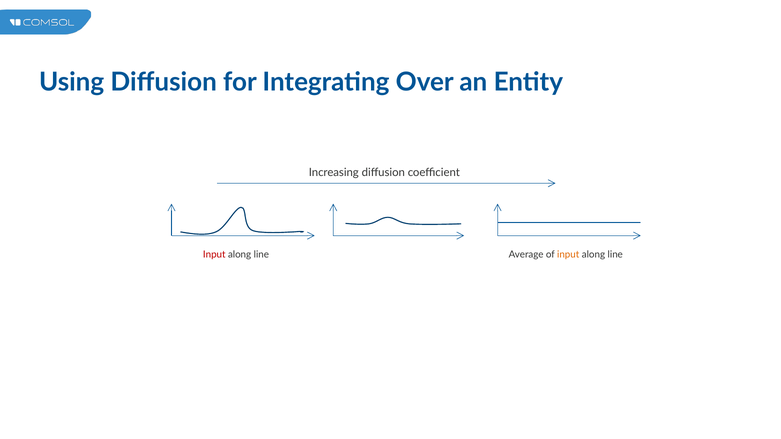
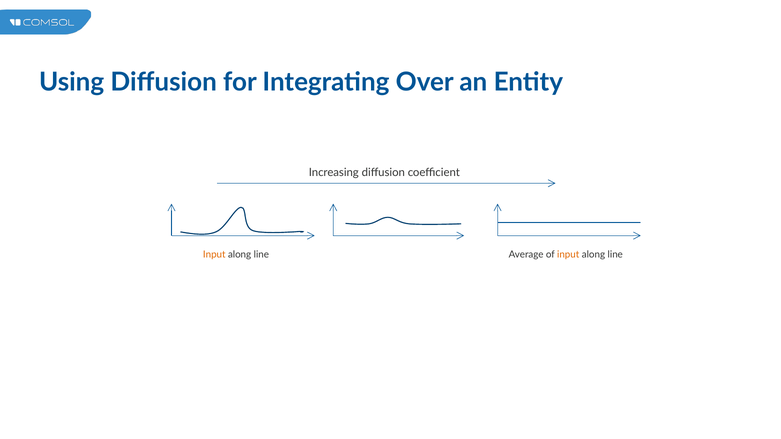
Input at (214, 255) colour: red -> orange
